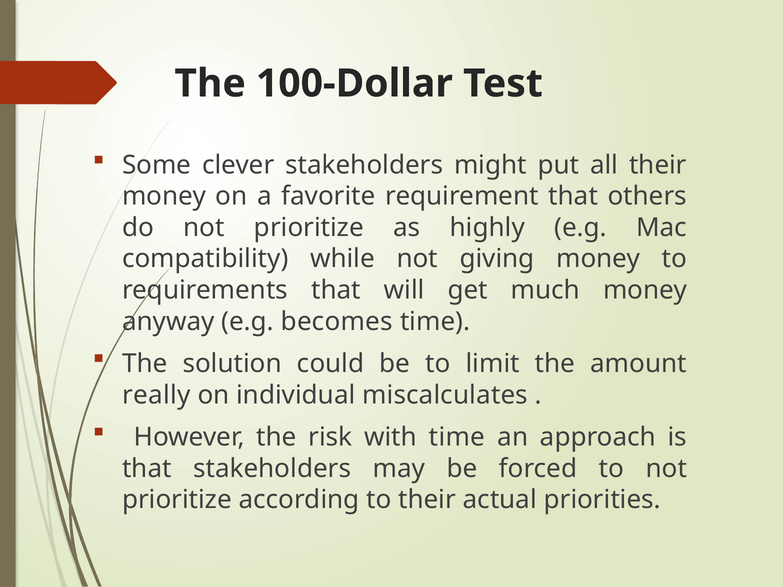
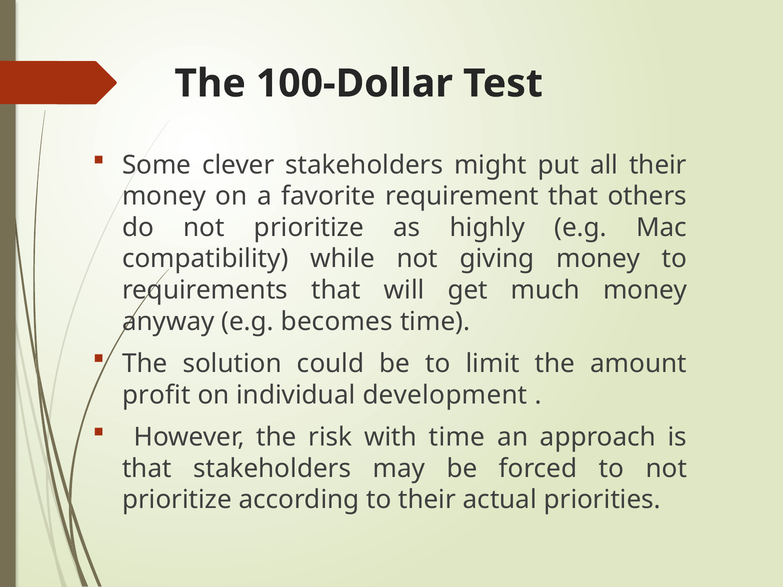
really: really -> profit
miscalculates: miscalculates -> development
